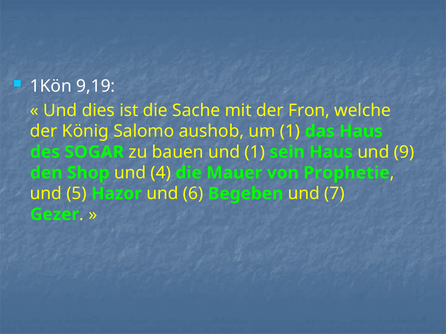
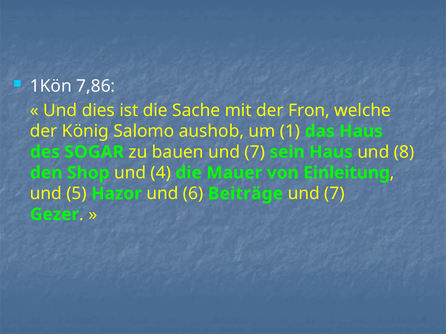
9,19: 9,19 -> 7,86
bauen und 1: 1 -> 7
9: 9 -> 8
Prophetie: Prophetie -> Einleitung
Begeben: Begeben -> Beiträge
